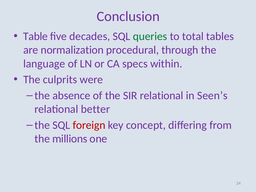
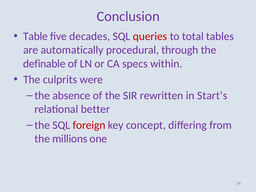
queries colour: green -> red
normalization: normalization -> automatically
language: language -> definable
SIR relational: relational -> rewritten
Seen’s: Seen’s -> Start’s
